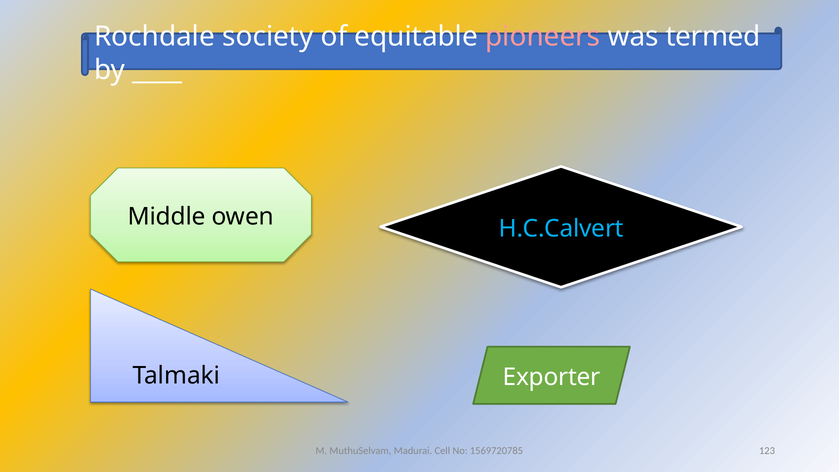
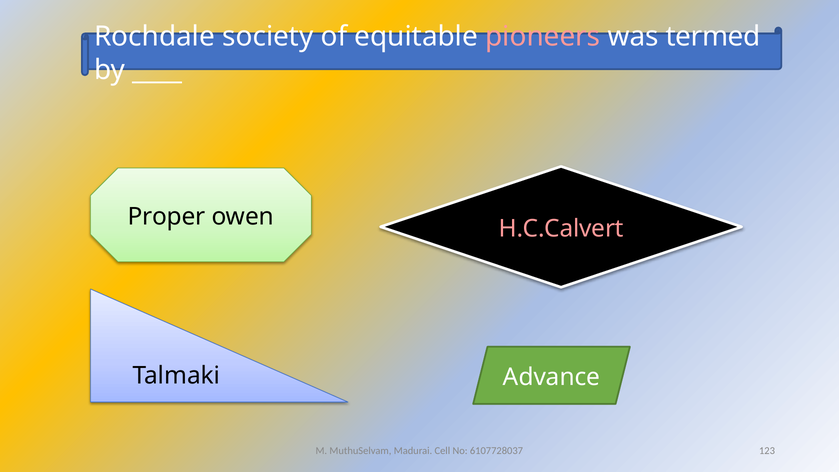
Middle: Middle -> Proper
H.C.Calvert colour: light blue -> pink
Exporter: Exporter -> Advance
1569720785: 1569720785 -> 6107728037
